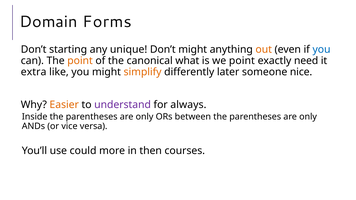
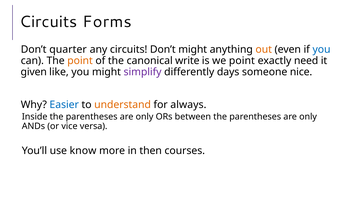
Domain at (48, 22): Domain -> Circuits
starting: starting -> quarter
any unique: unique -> circuits
what: what -> write
extra: extra -> given
simplify colour: orange -> purple
later: later -> days
Easier colour: orange -> blue
understand colour: purple -> orange
could: could -> know
